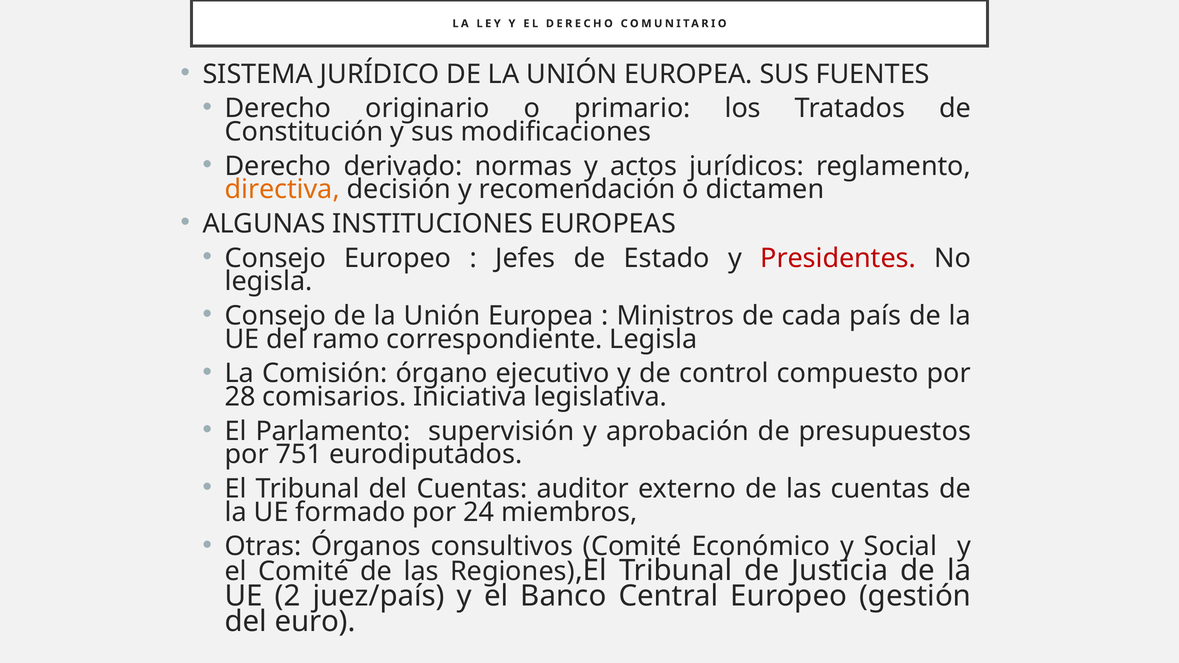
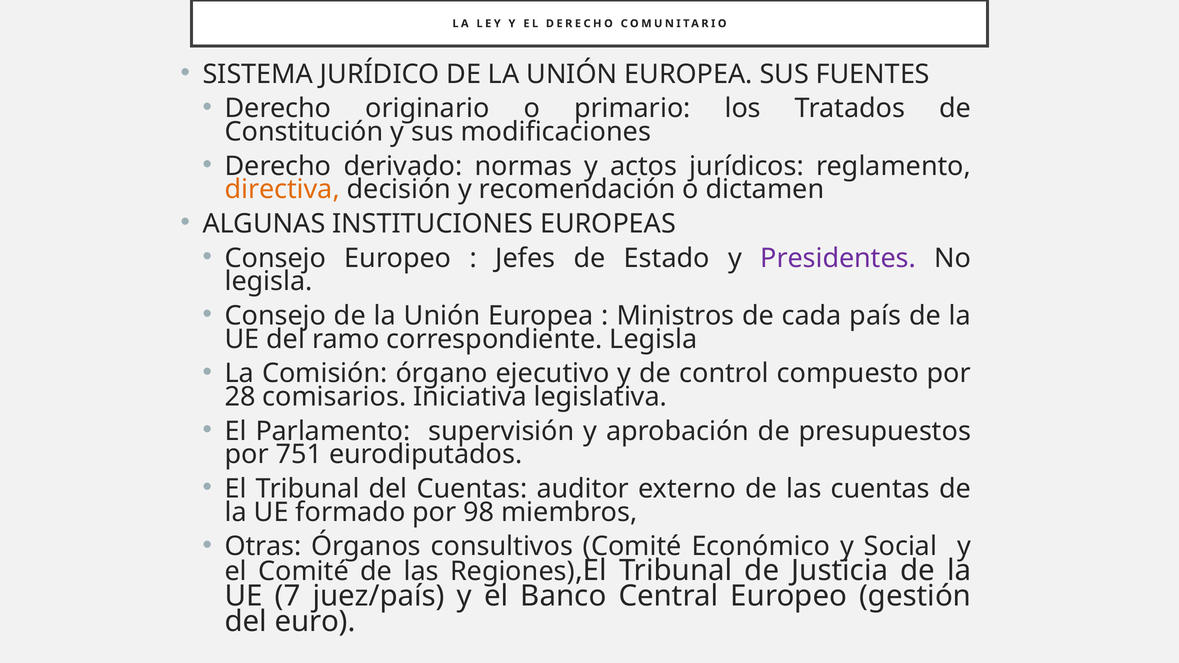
Presidentes colour: red -> purple
24: 24 -> 98
2: 2 -> 7
